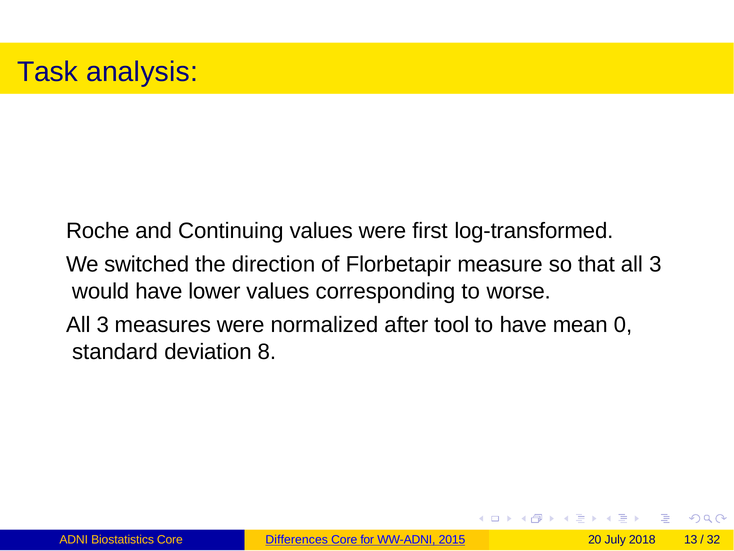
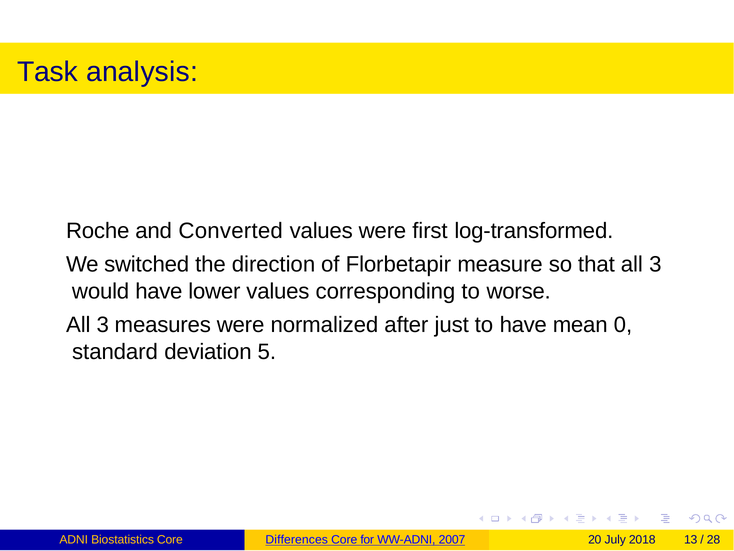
Continuing: Continuing -> Converted
tool: tool -> just
8: 8 -> 5
2015: 2015 -> 2007
32: 32 -> 28
